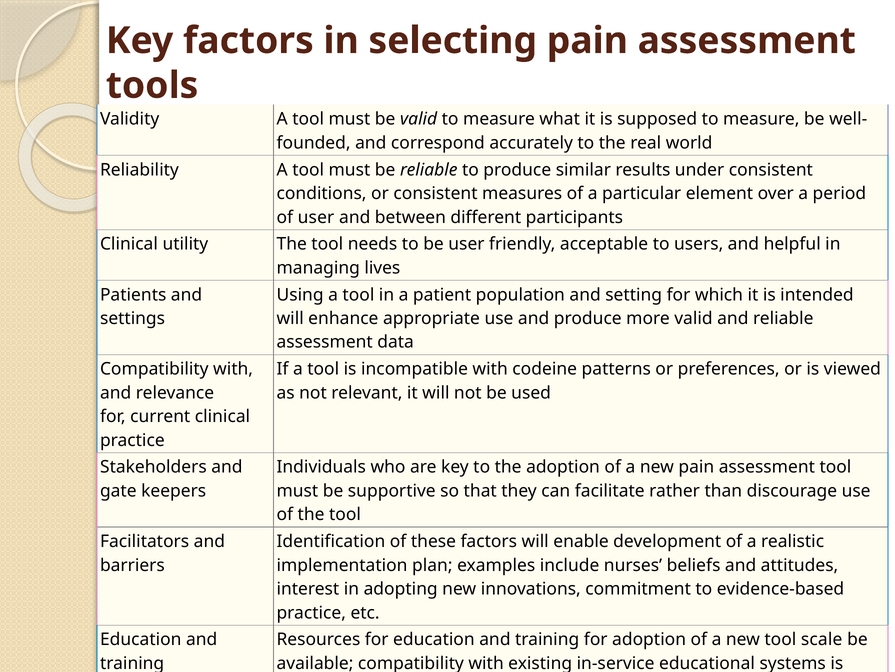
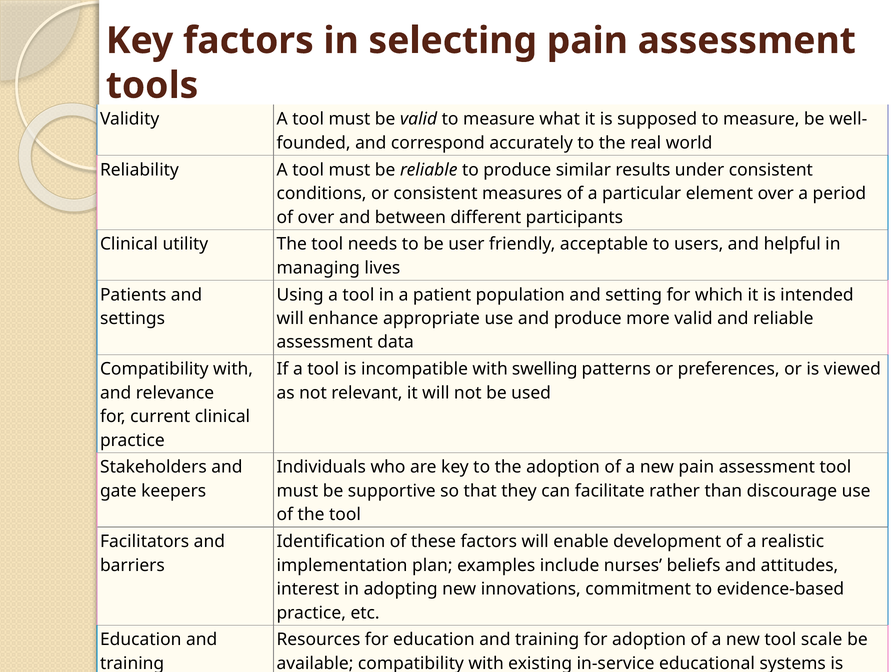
of user: user -> over
codeine: codeine -> swelling
